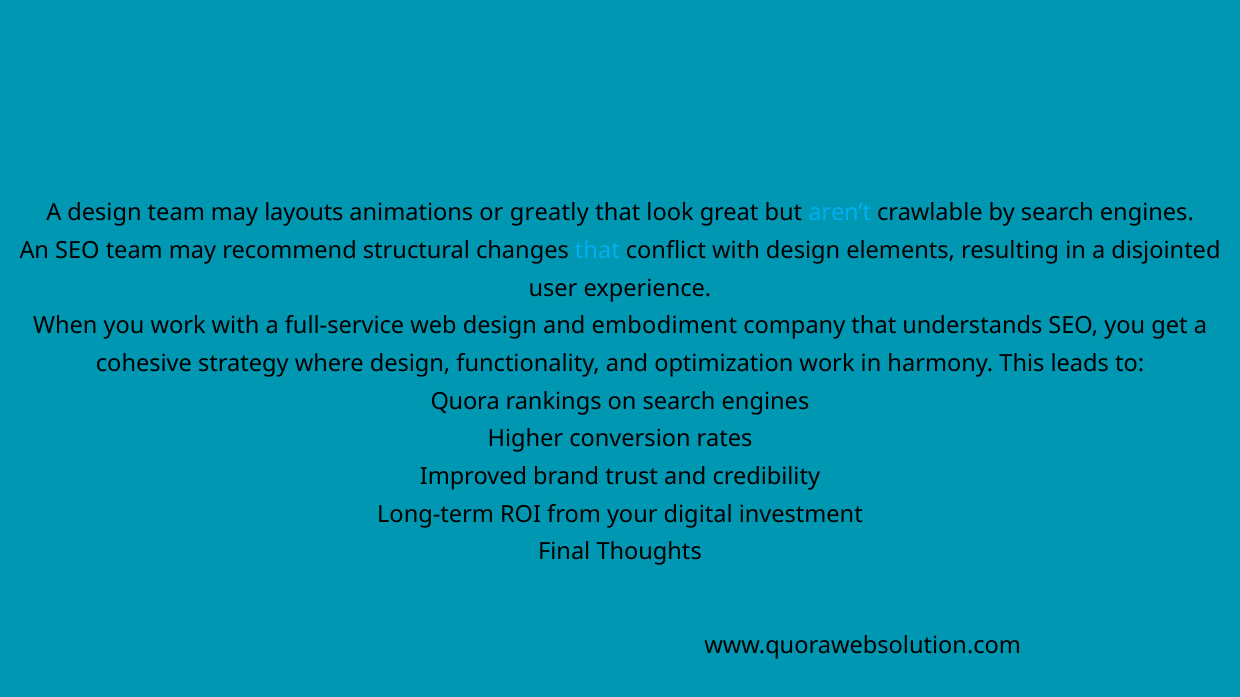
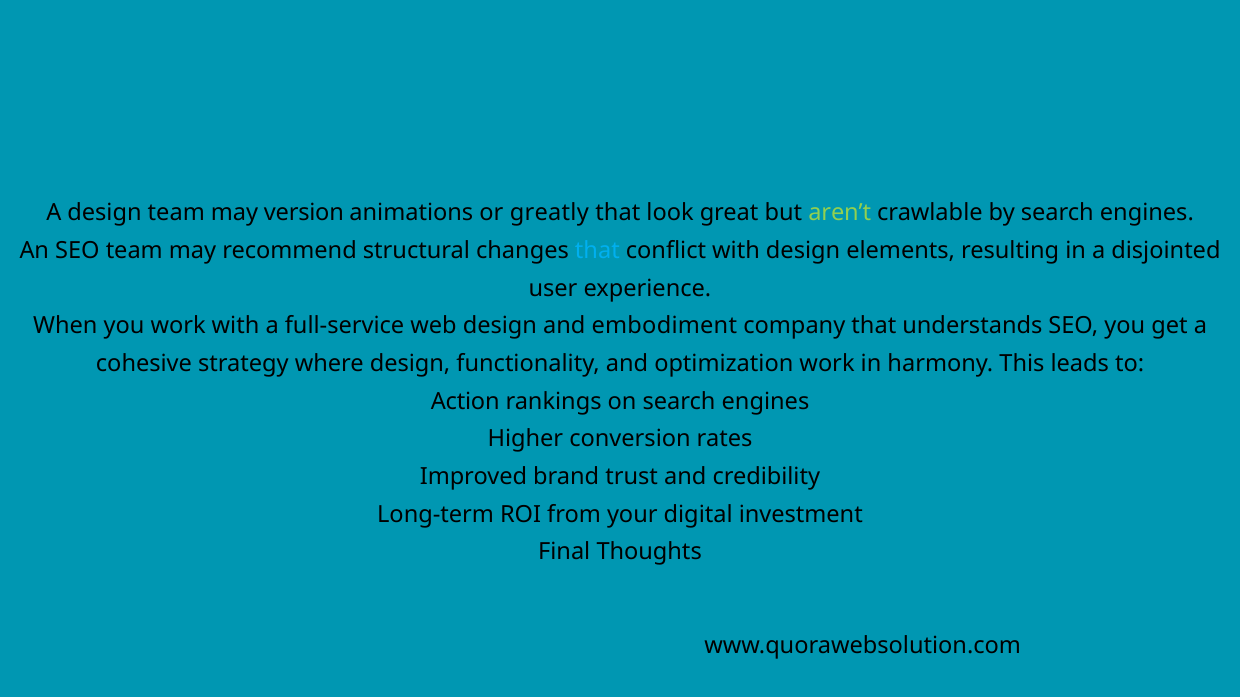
layouts: layouts -> version
aren’t colour: light blue -> light green
Quora: Quora -> Action
